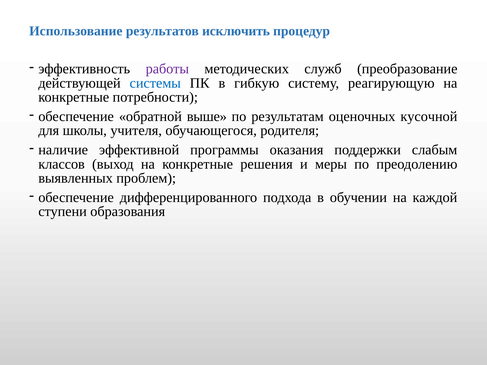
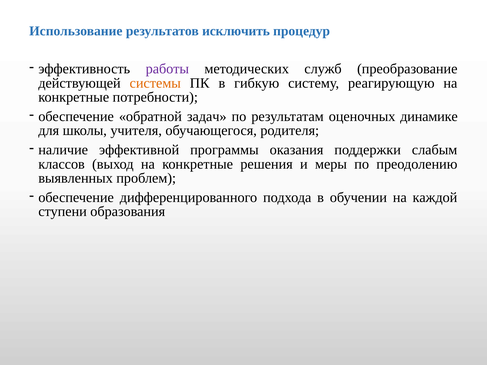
системы colour: blue -> orange
выше: выше -> задач
кусочной: кусочной -> динамике
